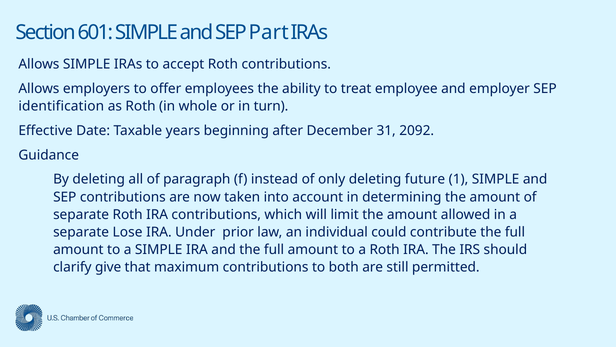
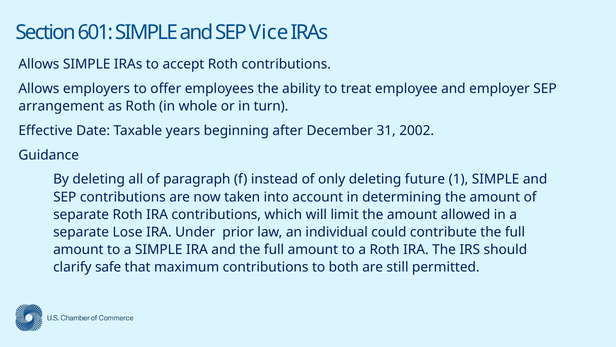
Part: Part -> Vice
identification: identification -> arrangement
2092: 2092 -> 2002
give: give -> safe
